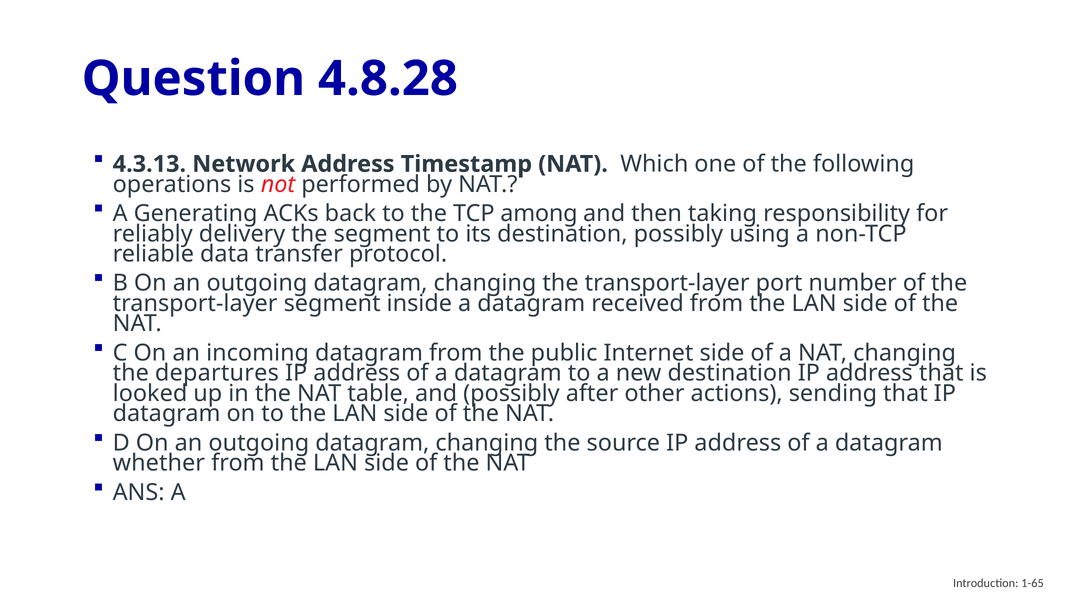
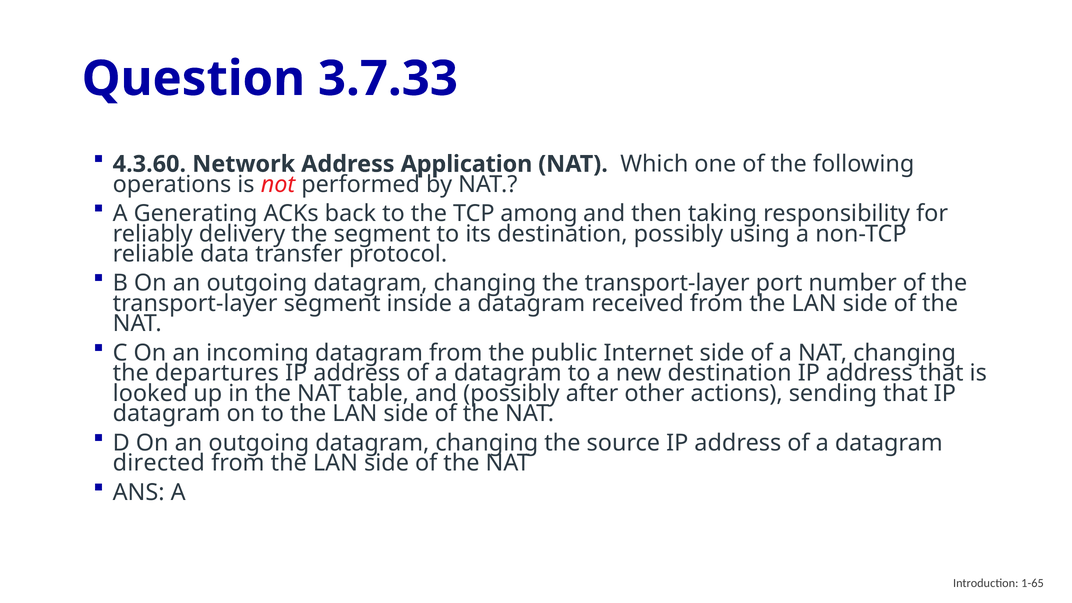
4.8.28: 4.8.28 -> 3.7.33
4.3.13: 4.3.13 -> 4.3.60
Timestamp: Timestamp -> Application
whether: whether -> directed
